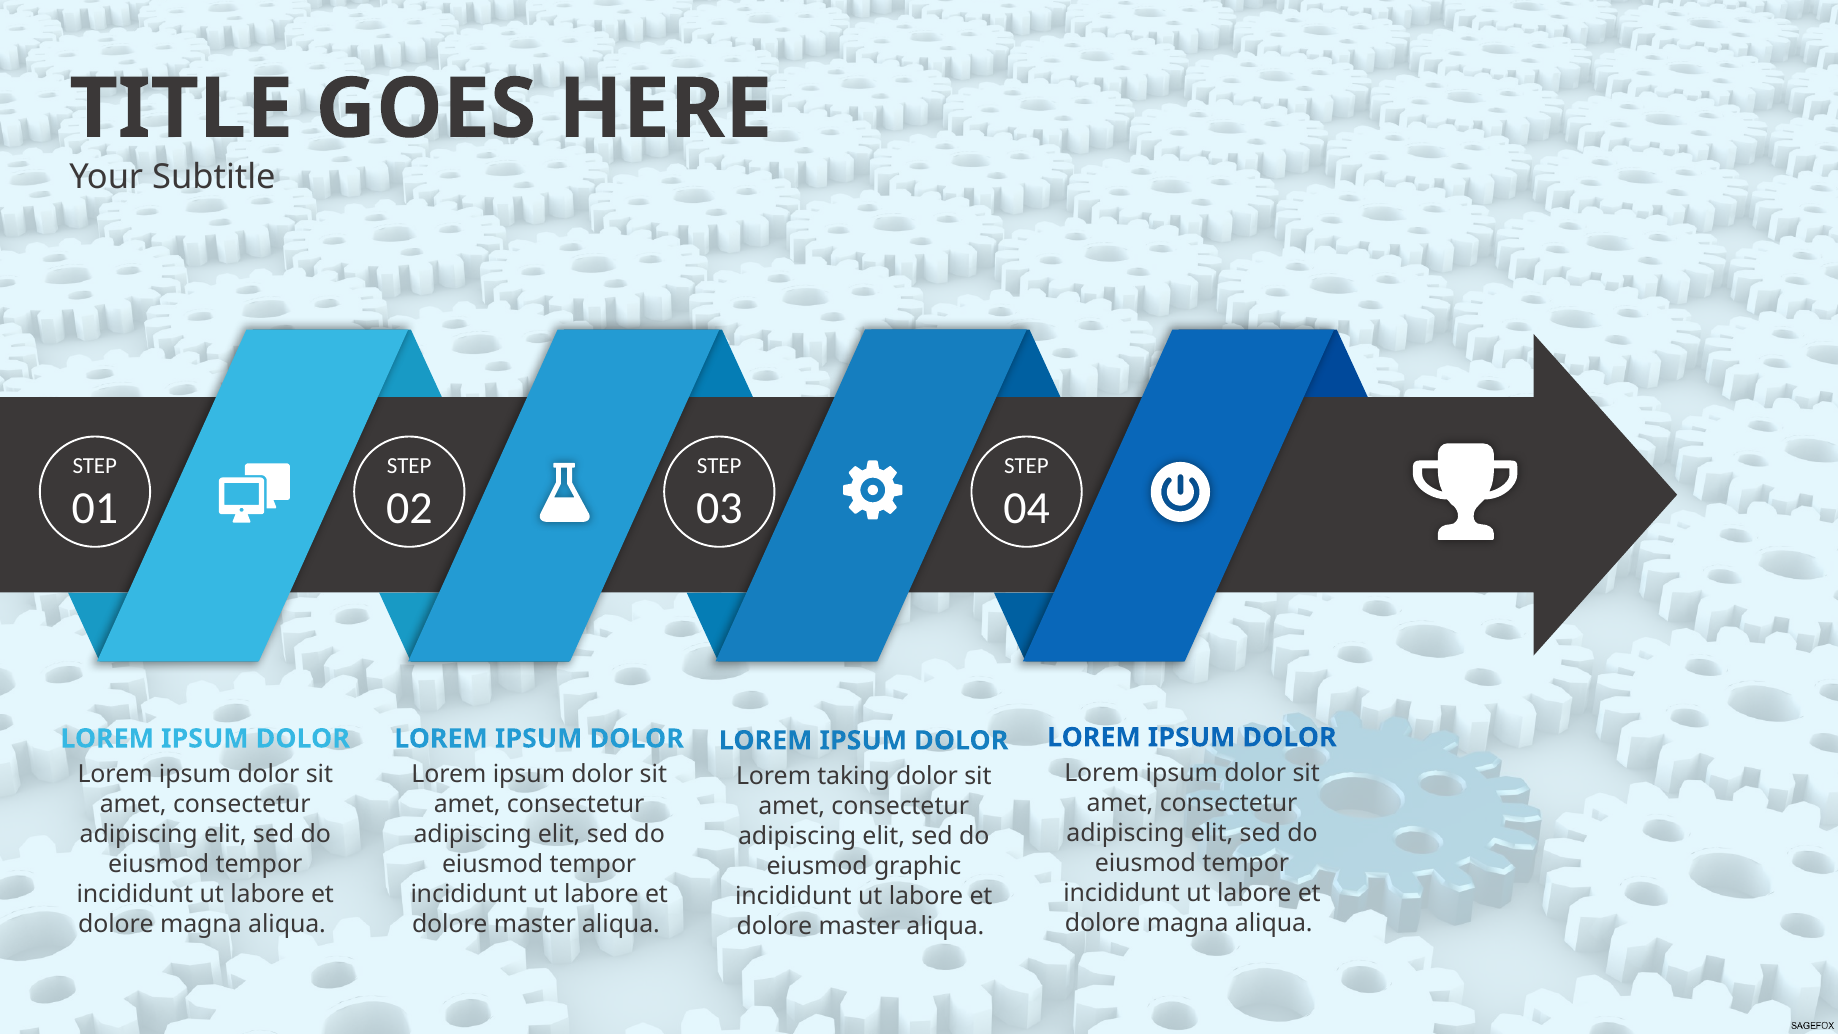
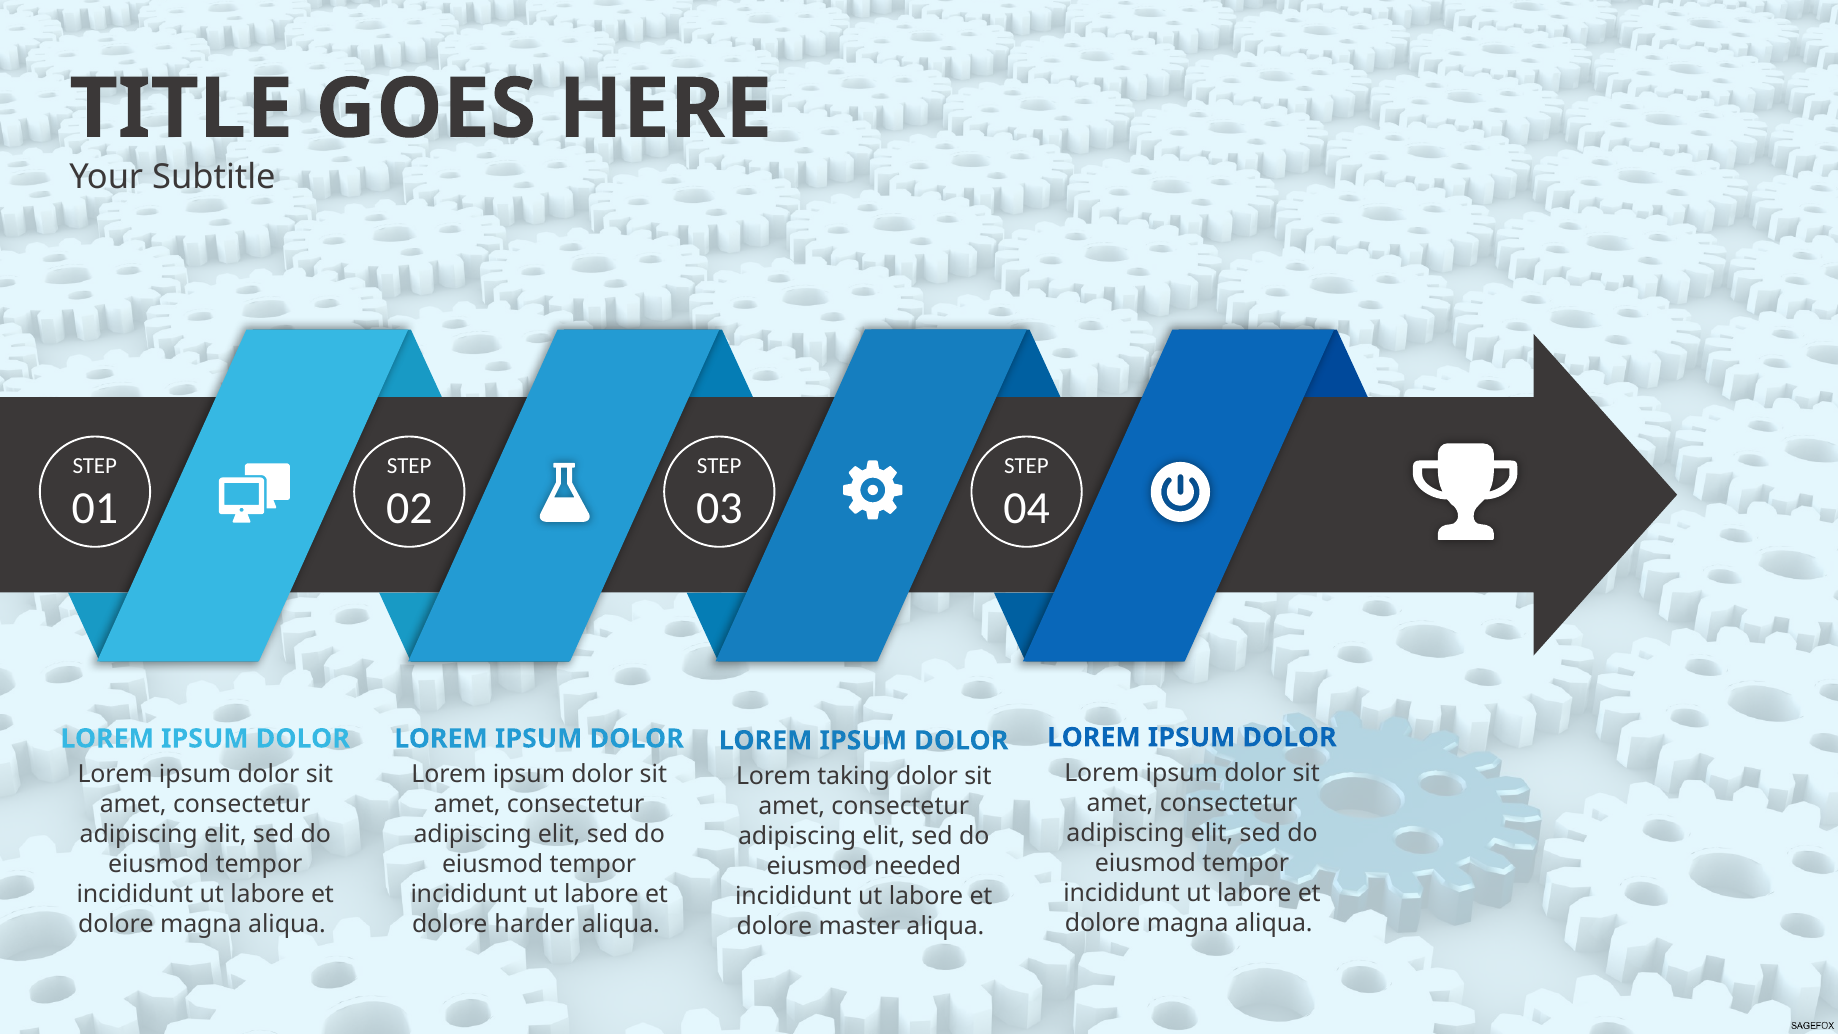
graphic: graphic -> needed
master at (535, 924): master -> harder
